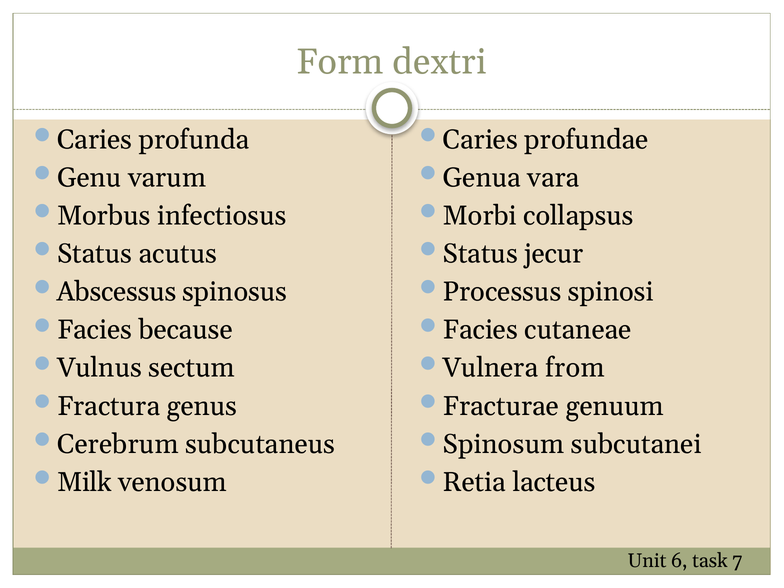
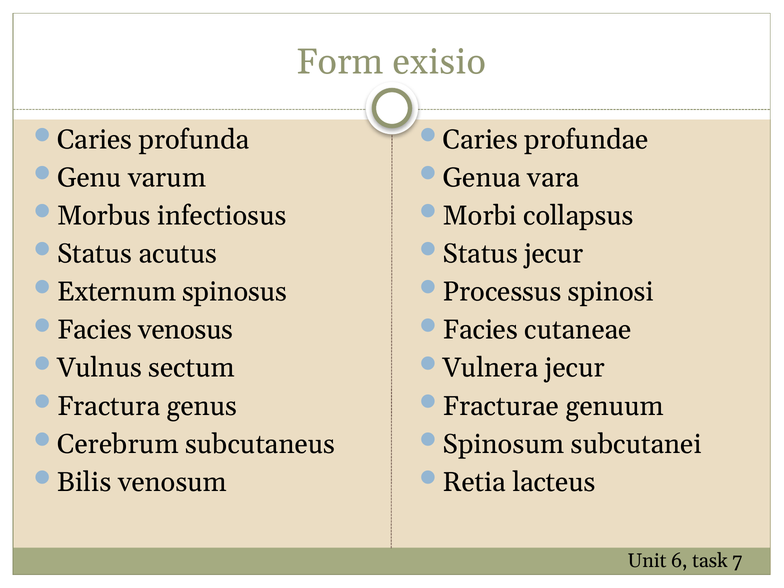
dextri: dextri -> exisio
Abscessus: Abscessus -> Externum
because: because -> venosus
Vulnera from: from -> jecur
Milk: Milk -> Bilis
